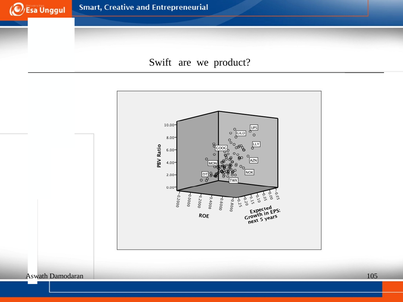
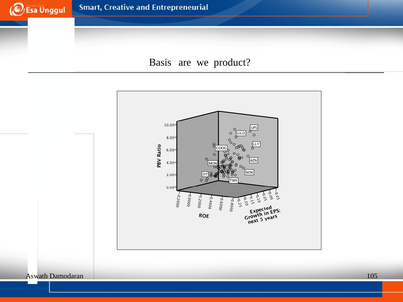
Swift: Swift -> Basis
